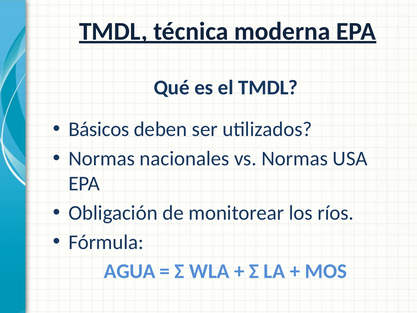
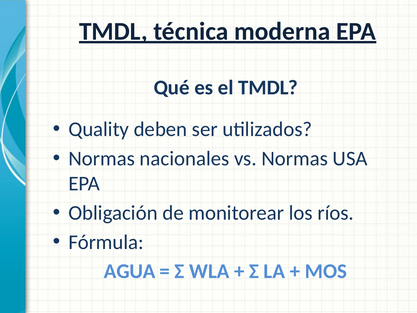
Básicos: Básicos -> Quality
